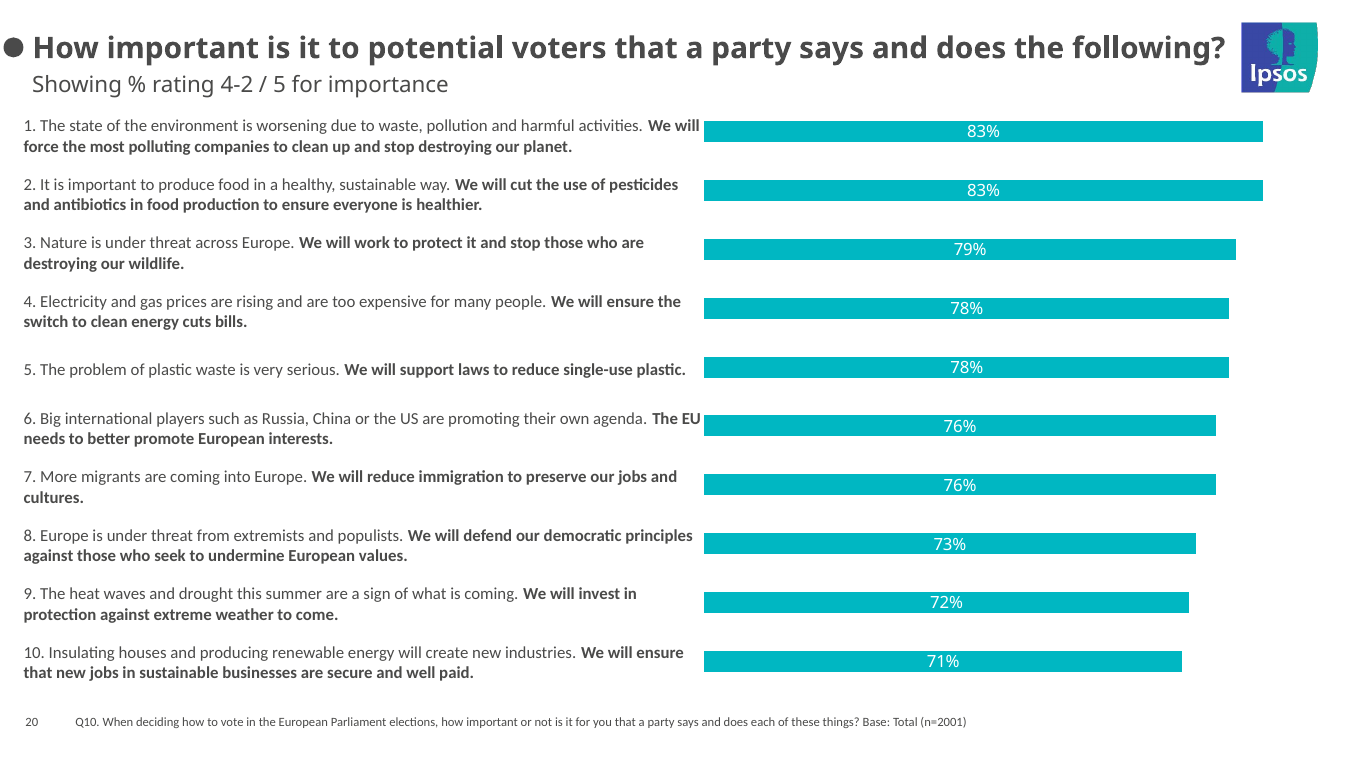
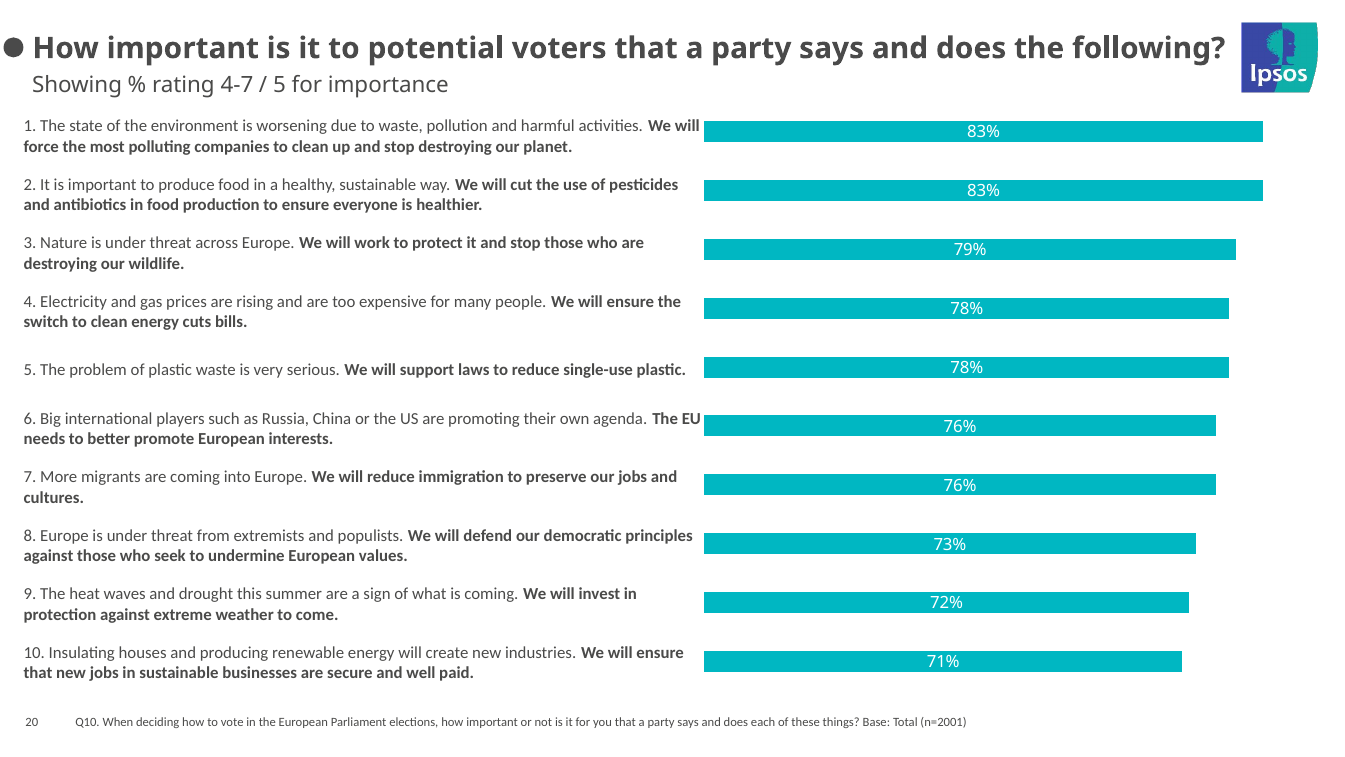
4-2: 4-2 -> 4-7
